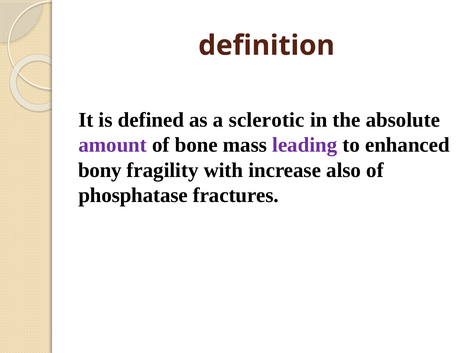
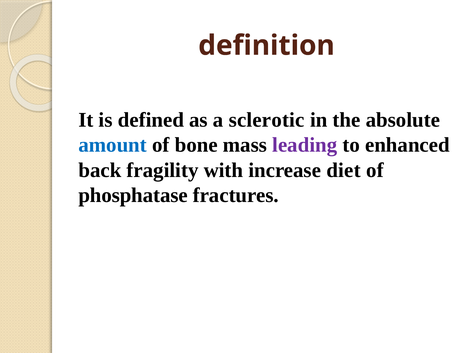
amount colour: purple -> blue
bony: bony -> back
also: also -> diet
